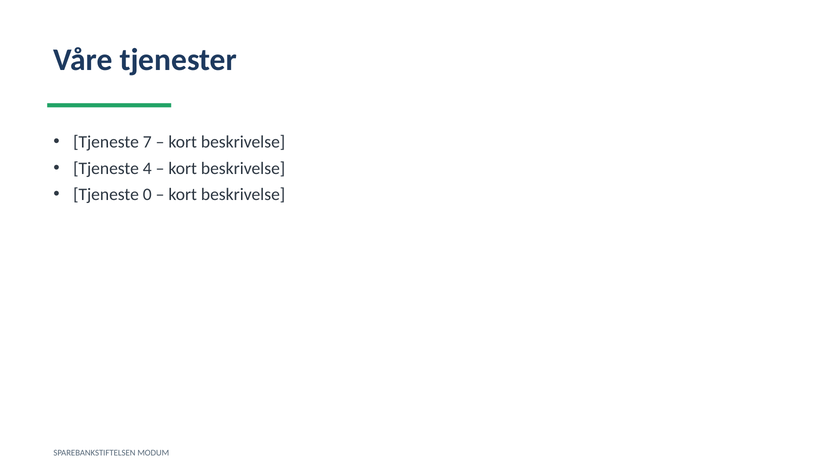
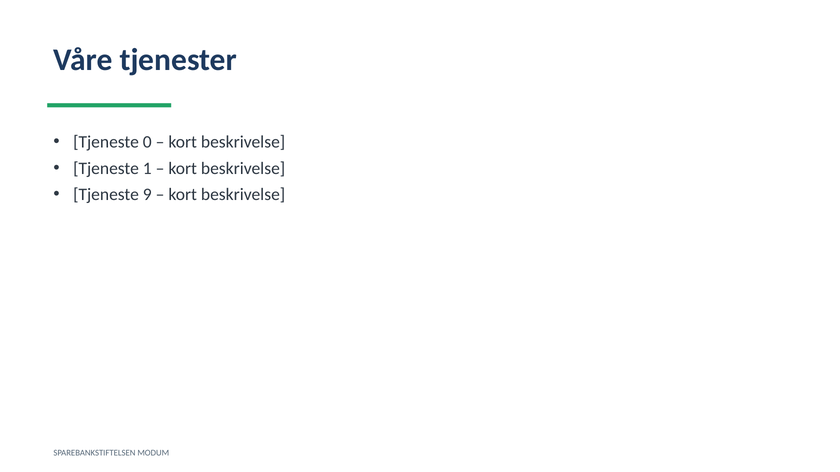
7: 7 -> 0
4: 4 -> 1
0: 0 -> 9
